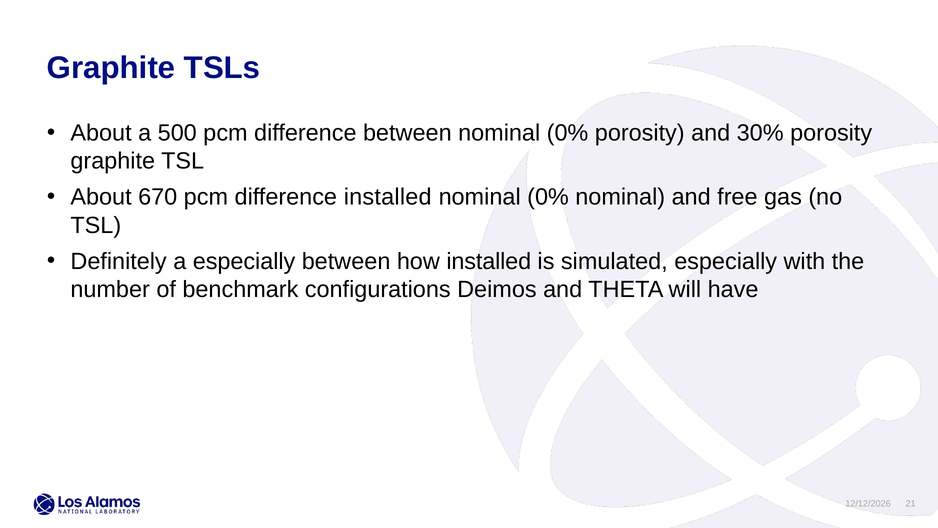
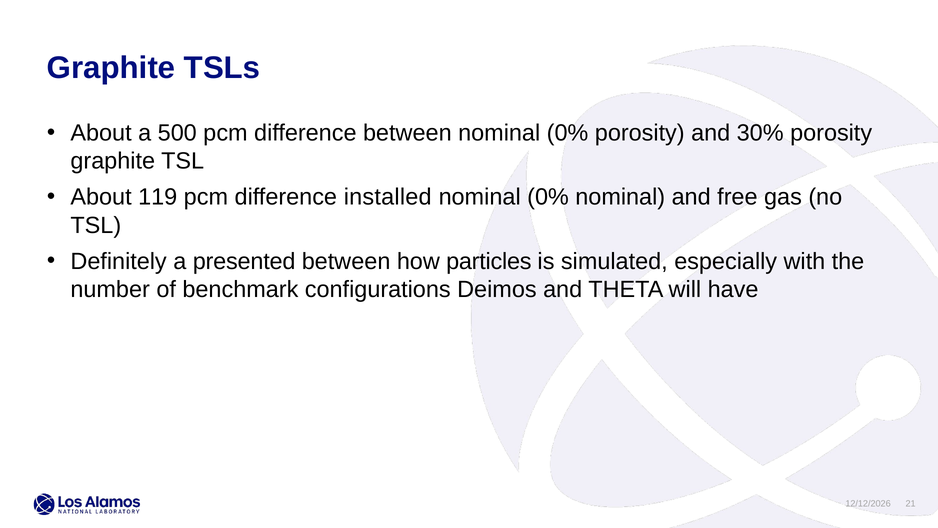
670: 670 -> 119
a especially: especially -> presented
how installed: installed -> particles
